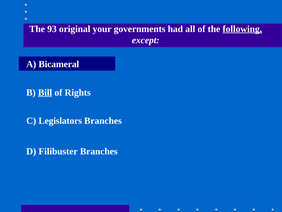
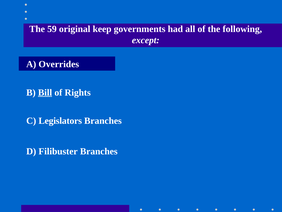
93: 93 -> 59
your: your -> keep
following underline: present -> none
Bicameral: Bicameral -> Overrides
